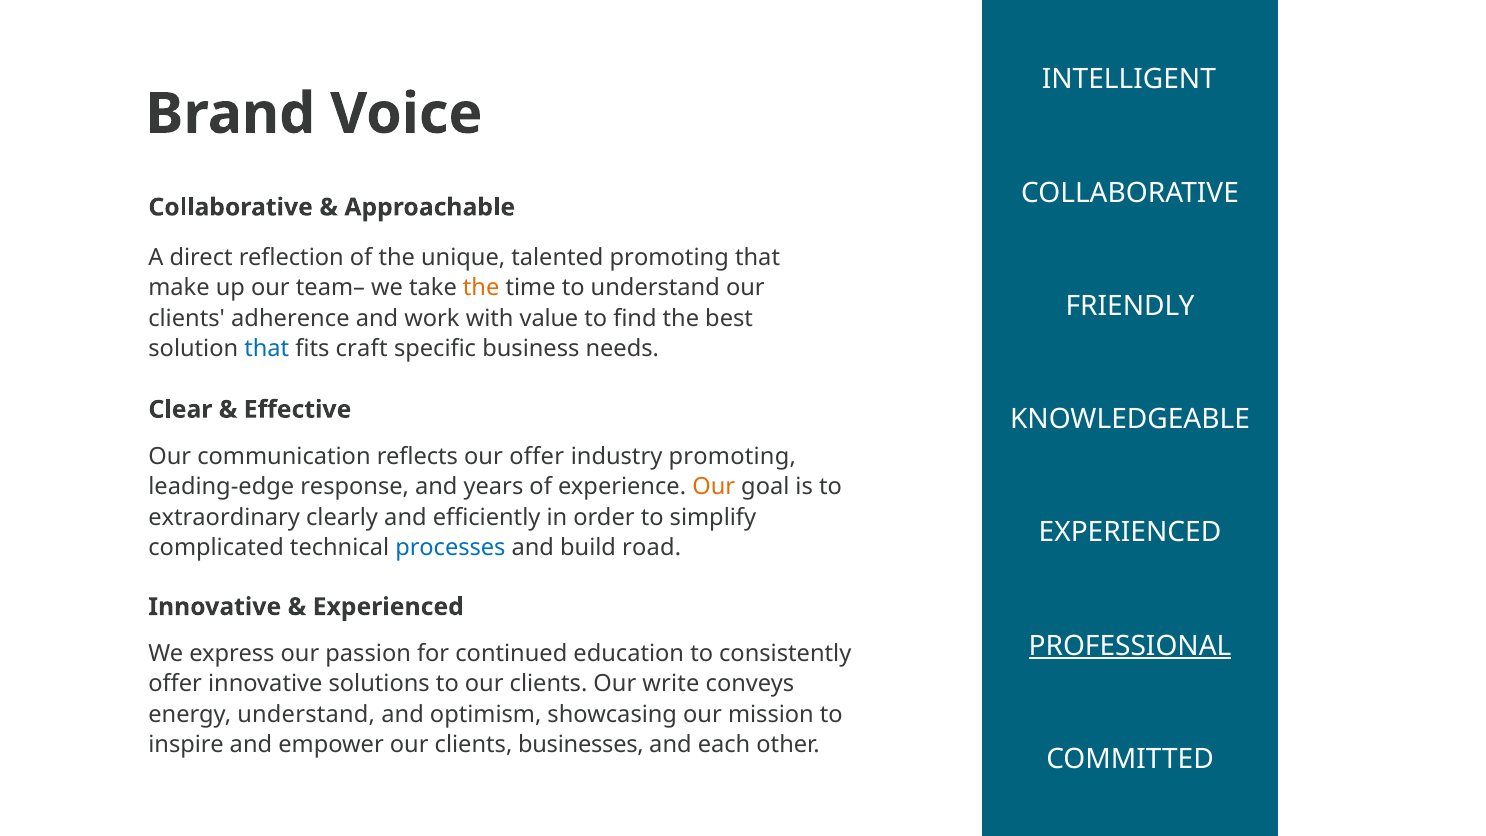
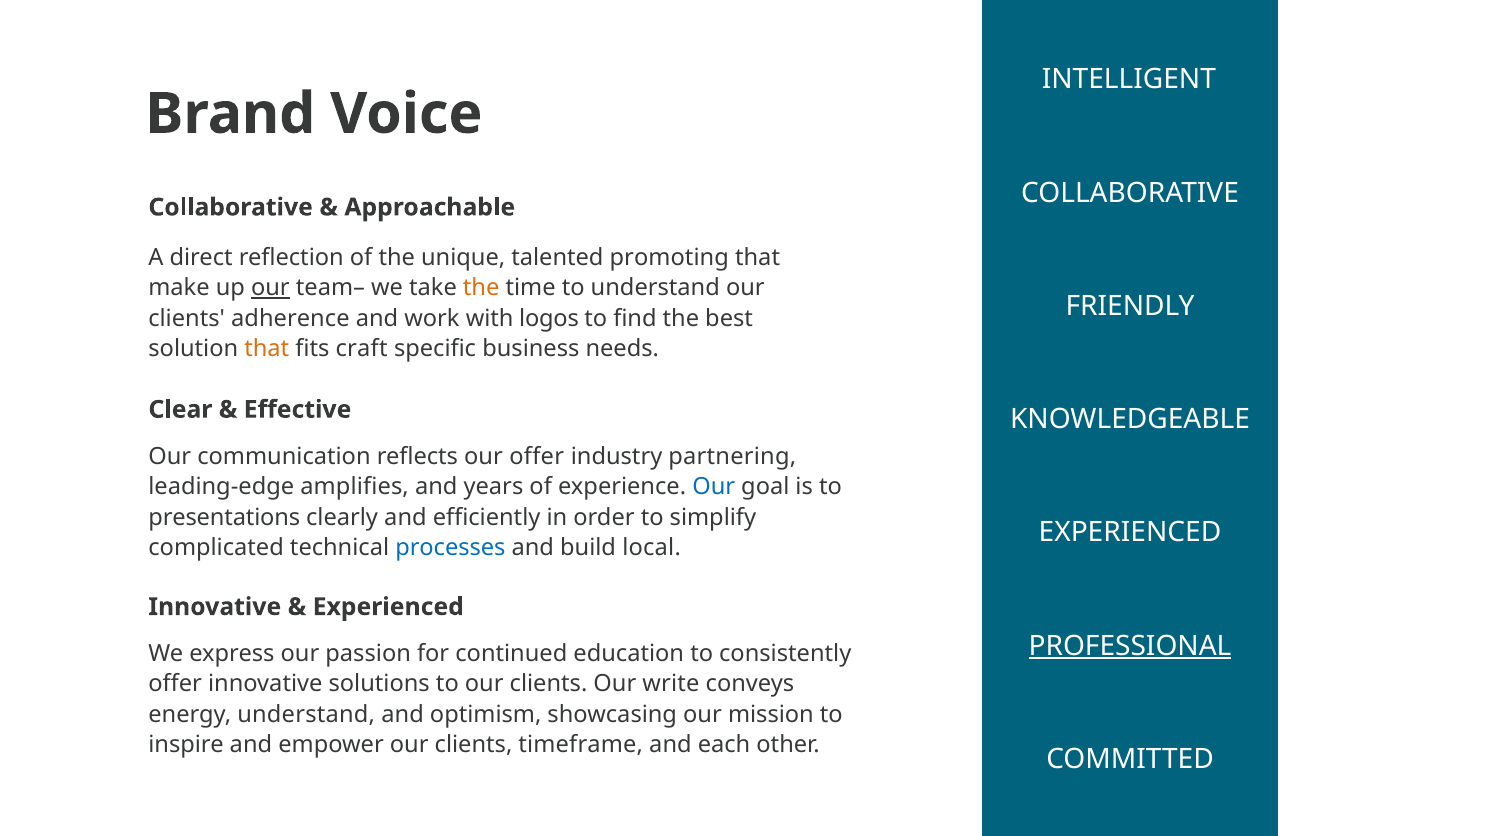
our at (270, 288) underline: none -> present
value: value -> logos
that at (267, 349) colour: blue -> orange
industry promoting: promoting -> partnering
response: response -> amplifies
Our at (714, 487) colour: orange -> blue
extraordinary: extraordinary -> presentations
road: road -> local
businesses: businesses -> timeframe
